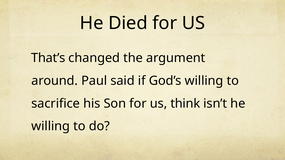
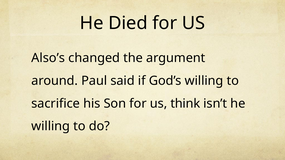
That’s: That’s -> Also’s
